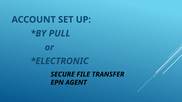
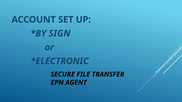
PULL: PULL -> SIGN
